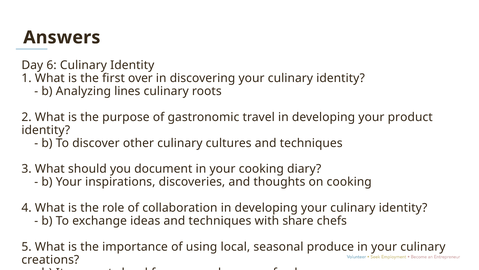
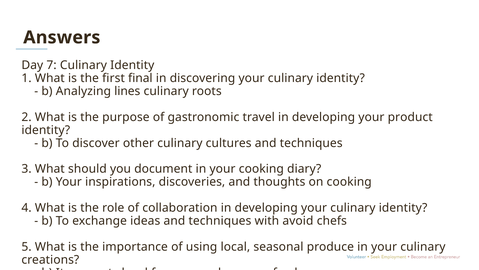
6: 6 -> 7
over: over -> final
share: share -> avoid
